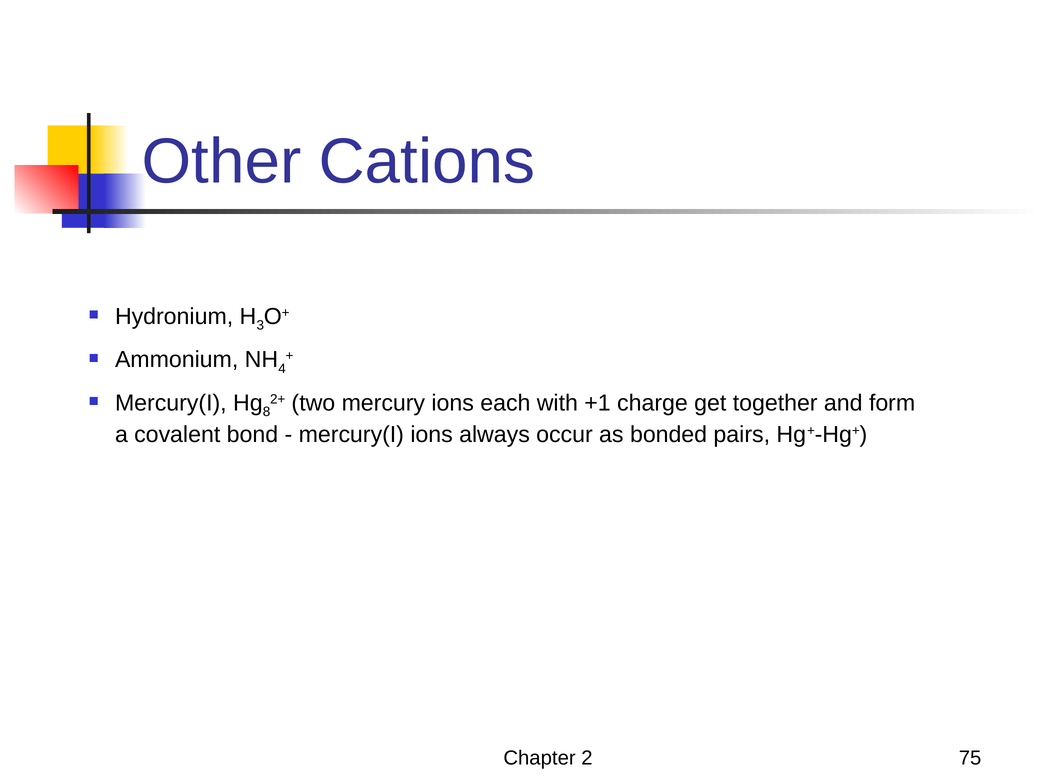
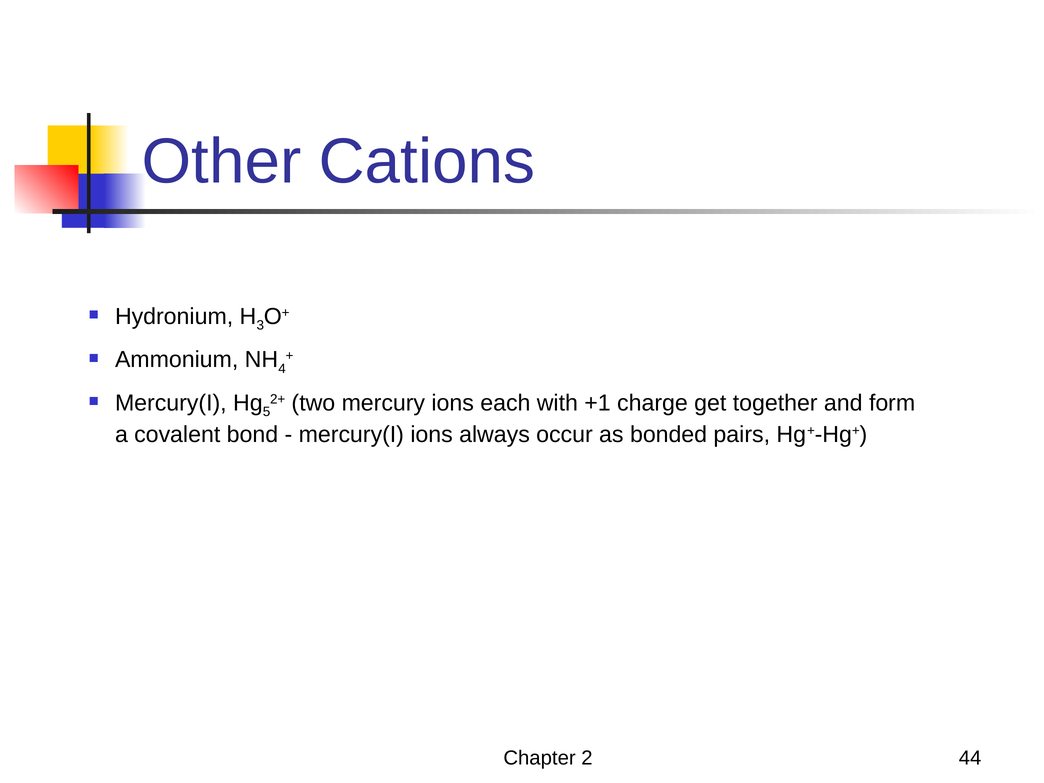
8: 8 -> 5
75: 75 -> 44
